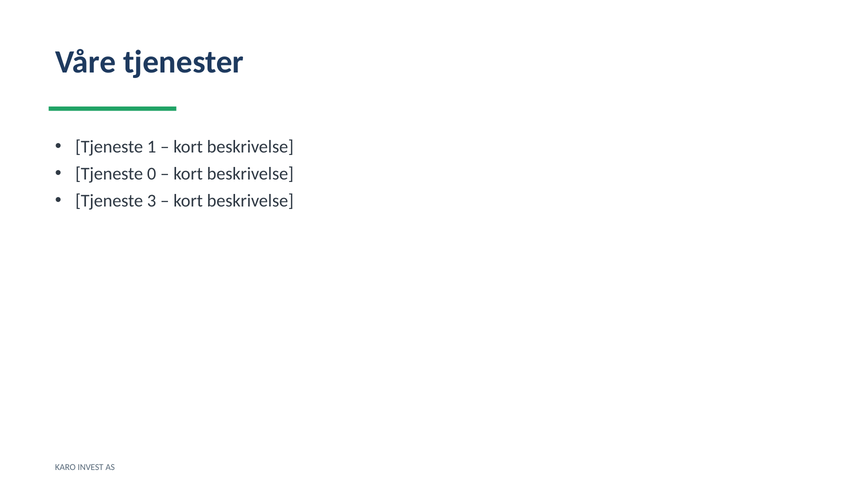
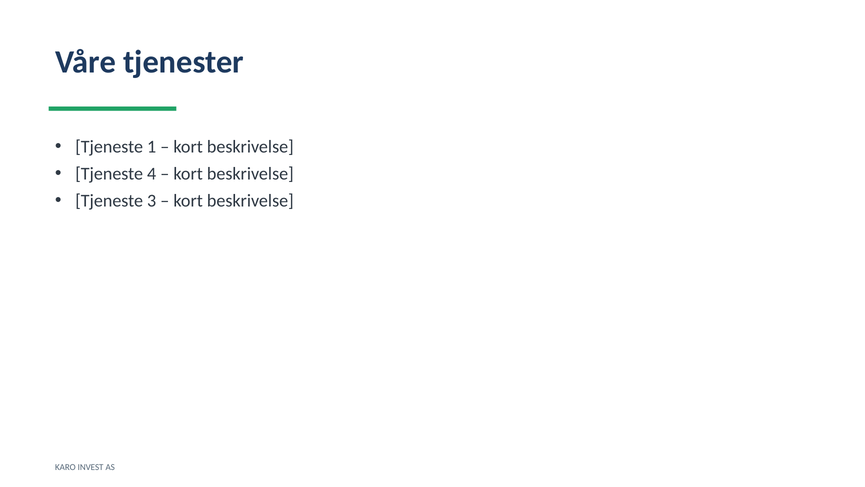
0: 0 -> 4
